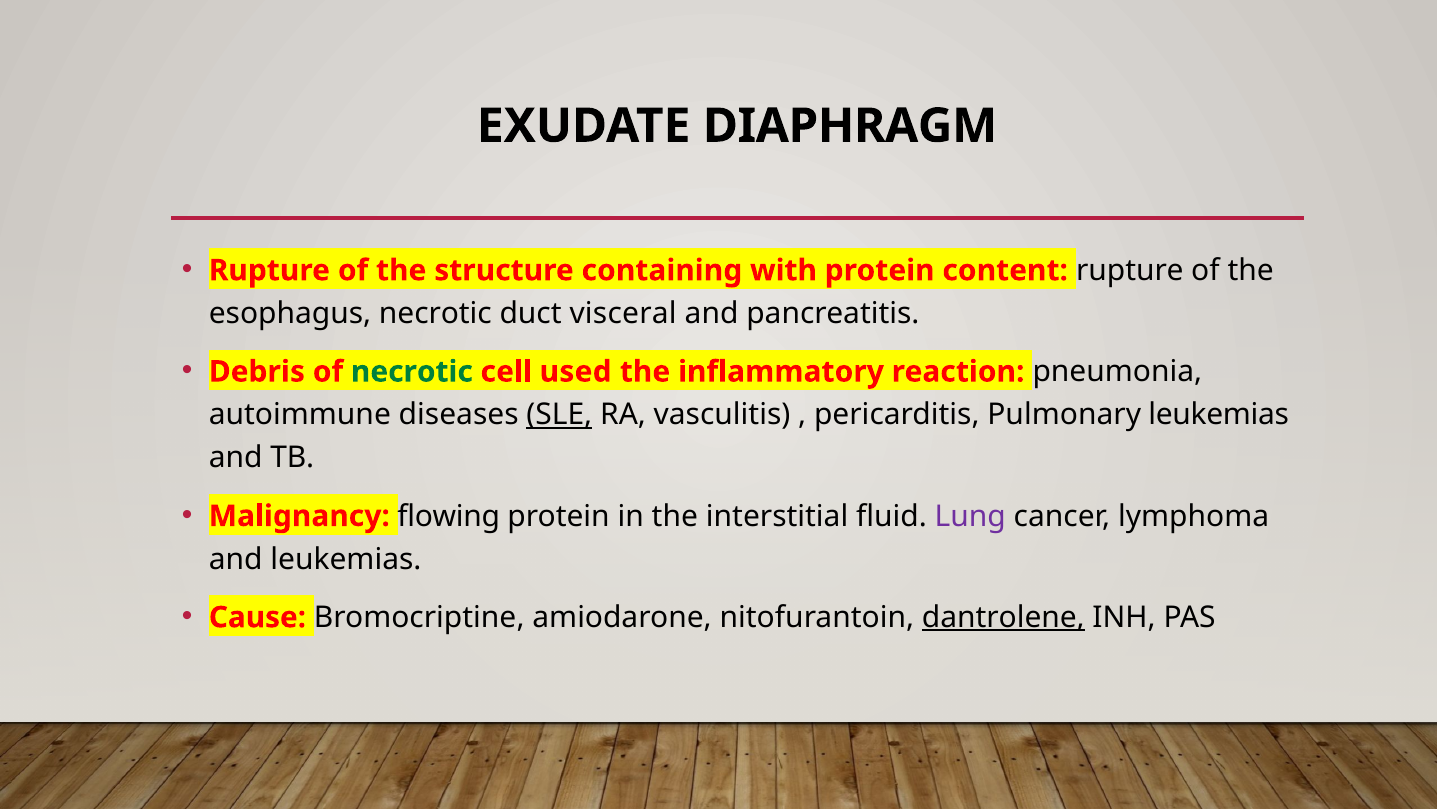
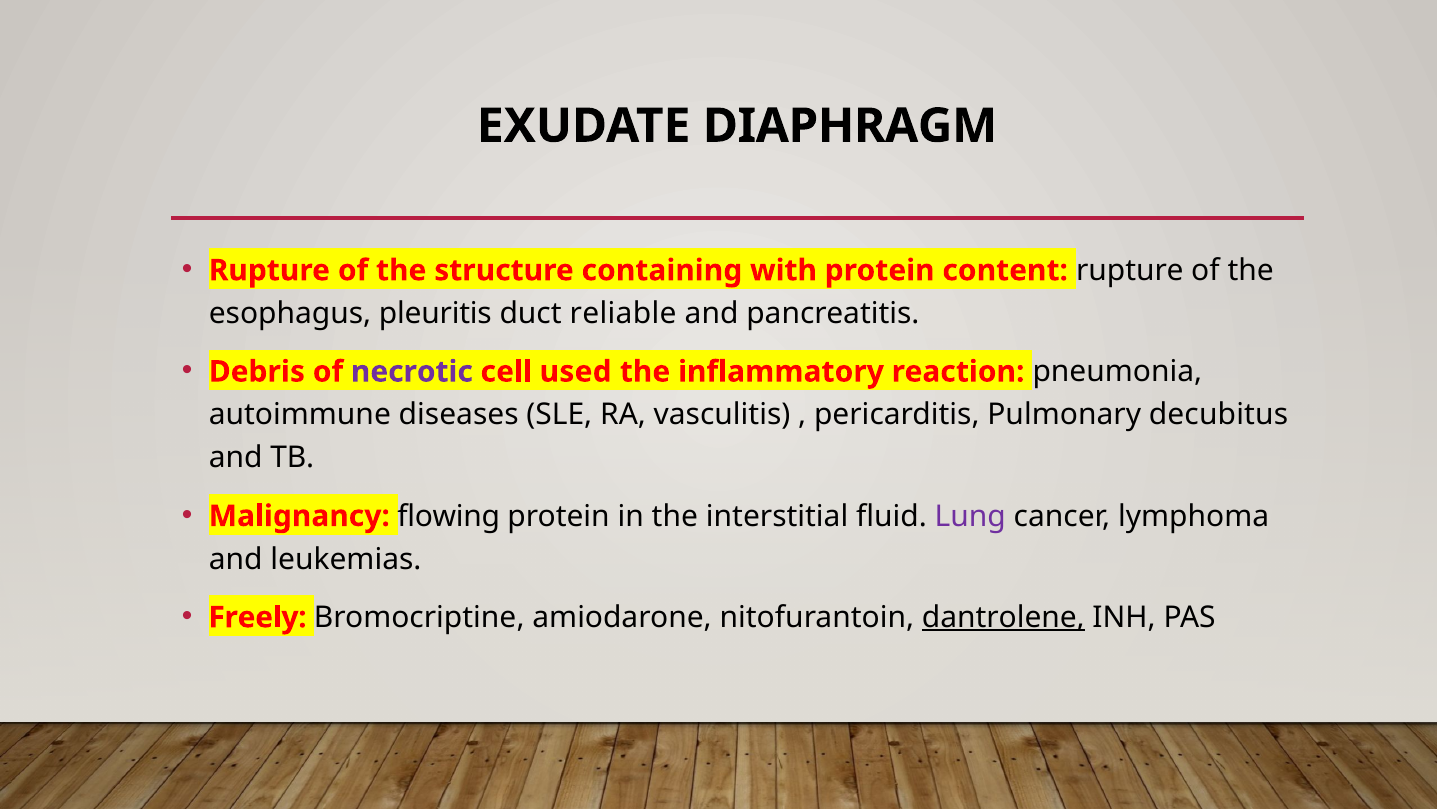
esophagus necrotic: necrotic -> pleuritis
visceral: visceral -> reliable
necrotic at (412, 371) colour: green -> purple
SLE underline: present -> none
Pulmonary leukemias: leukemias -> decubitus
Cause: Cause -> Freely
